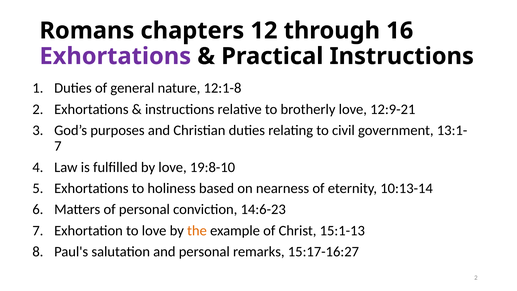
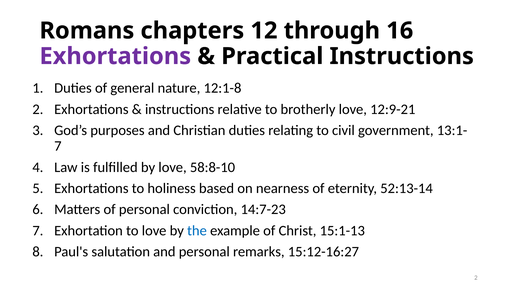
19:8-10: 19:8-10 -> 58:8-10
10:13-14: 10:13-14 -> 52:13-14
14:6-23: 14:6-23 -> 14:7-23
the colour: orange -> blue
15:17-16:27: 15:17-16:27 -> 15:12-16:27
